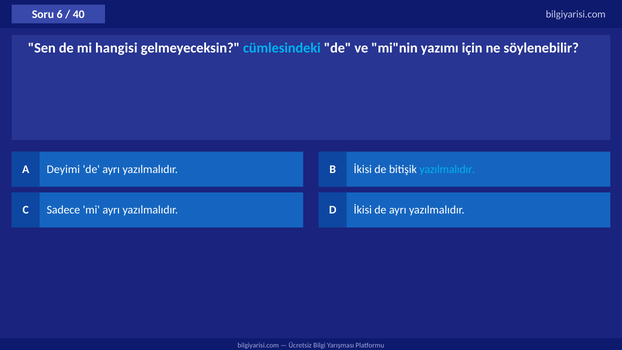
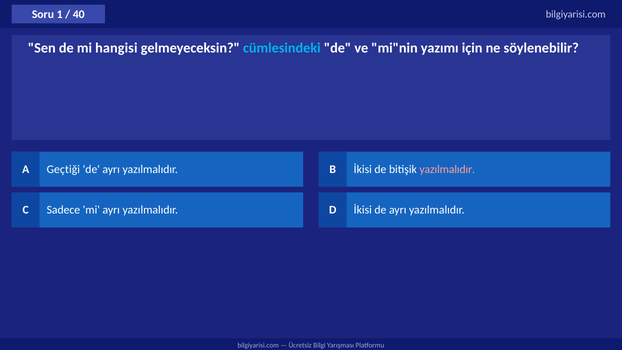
6: 6 -> 1
Deyimi: Deyimi -> Geçtiği
yazılmalıdır at (447, 169) colour: light blue -> pink
